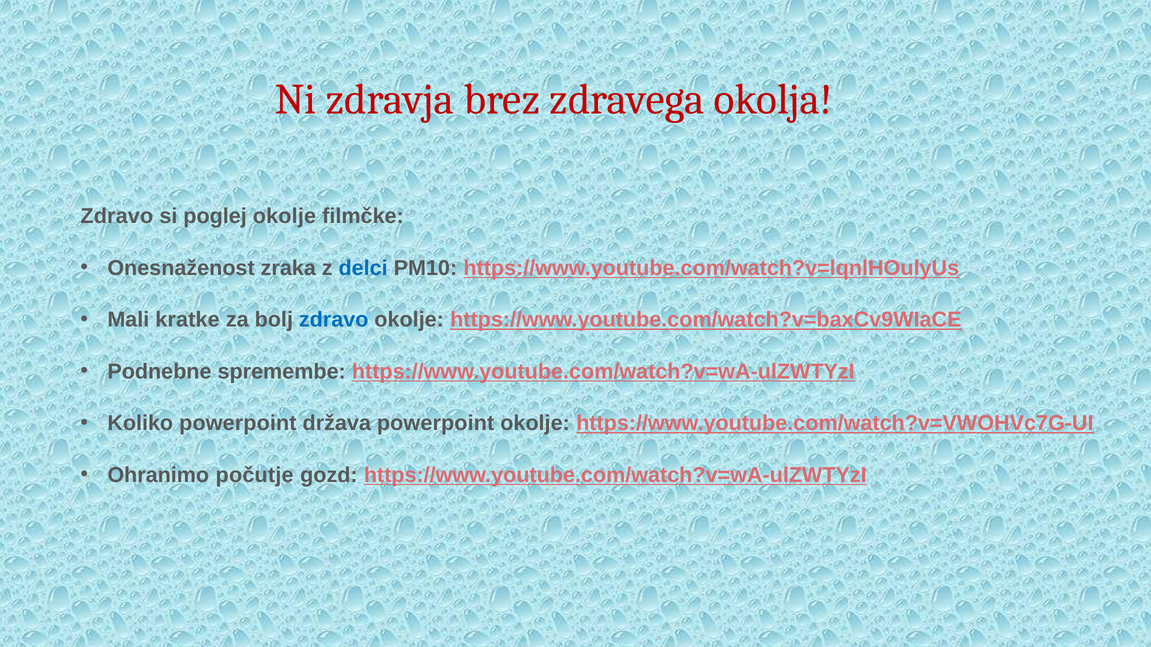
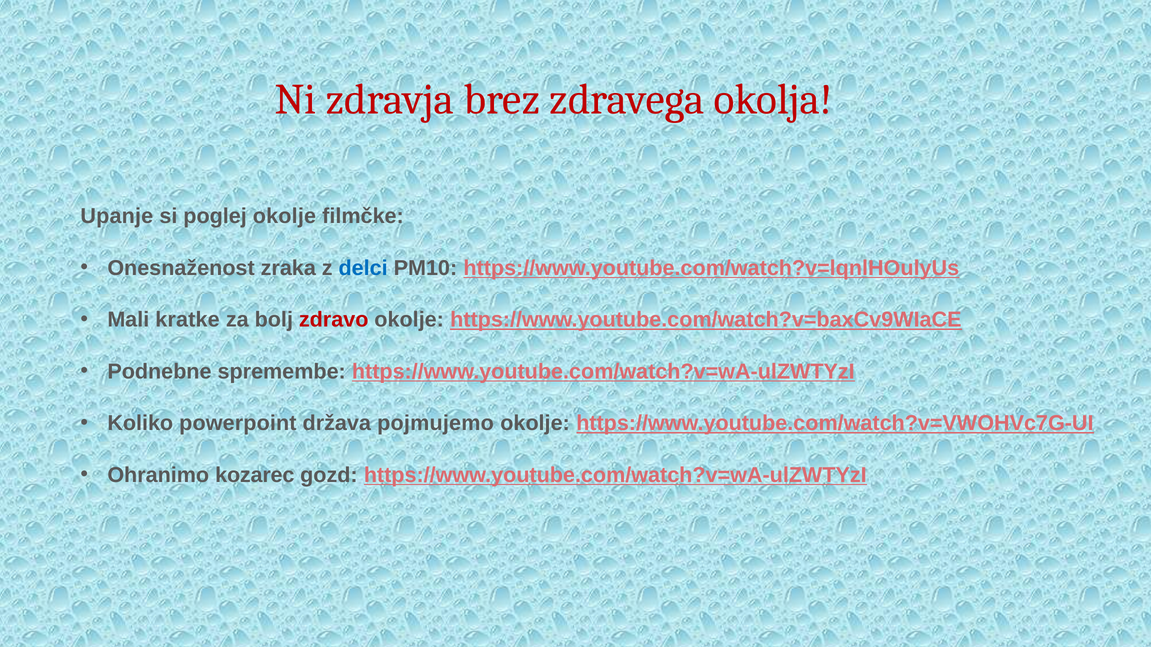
Zdravo at (117, 216): Zdravo -> Upanje
zdravo at (334, 320) colour: blue -> red
država powerpoint: powerpoint -> pojmujemo
počutje: počutje -> kozarec
